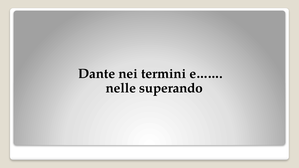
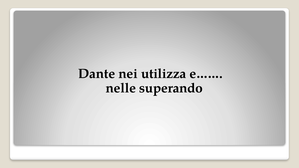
termini: termini -> utilizza
